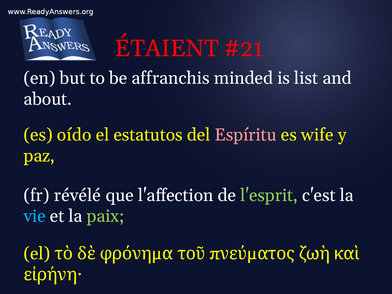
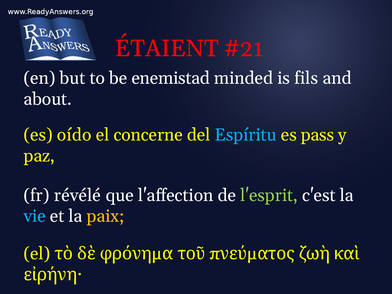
affranchis: affranchis -> enemistad
list: list -> fils
estatutos: estatutos -> concerne
Espíritu colour: pink -> light blue
wife: wife -> pass
paix colour: light green -> yellow
